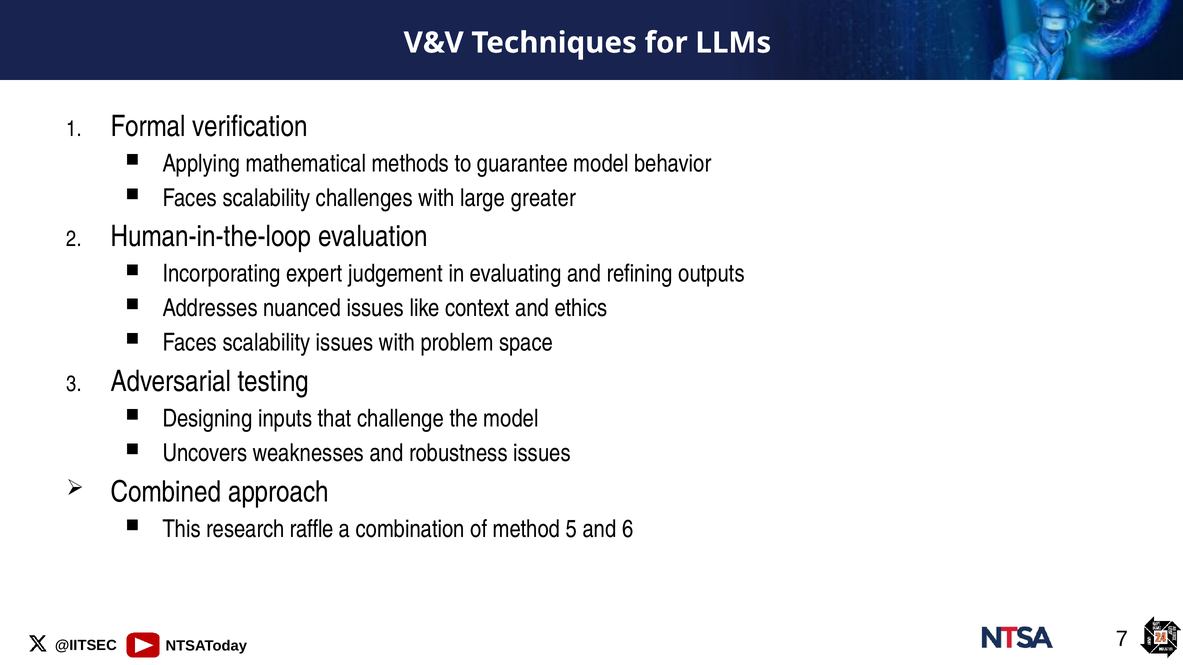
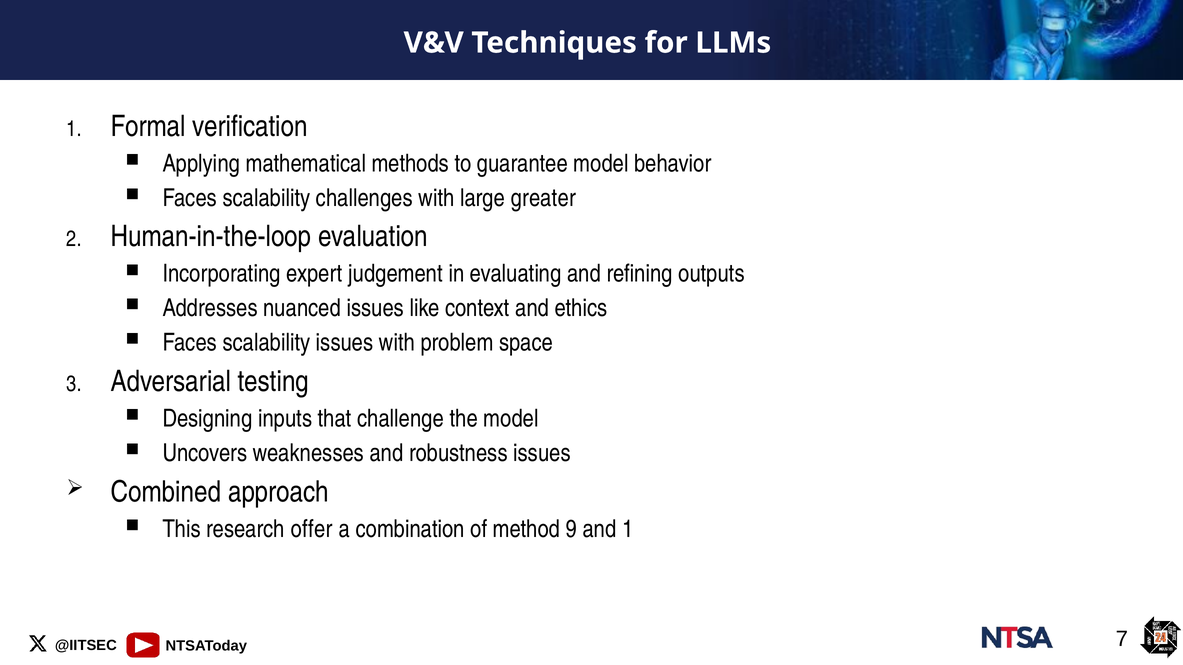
raffle: raffle -> offer
5: 5 -> 9
and 6: 6 -> 1
